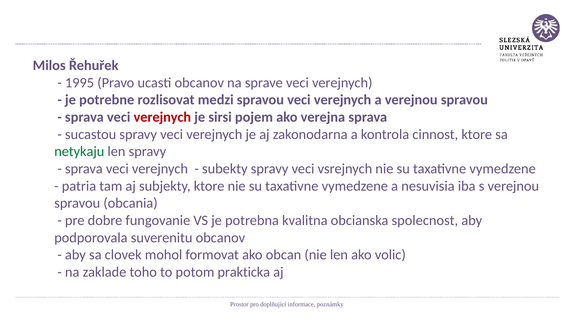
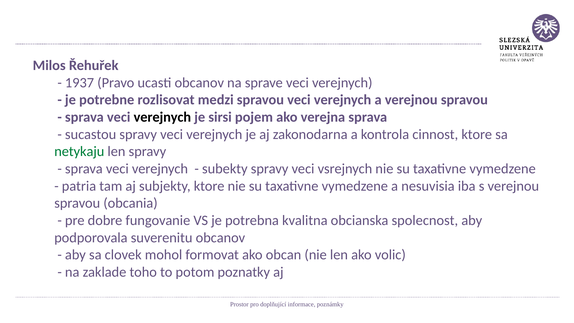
1995: 1995 -> 1937
verejnych at (162, 117) colour: red -> black
prakticka: prakticka -> poznatky
